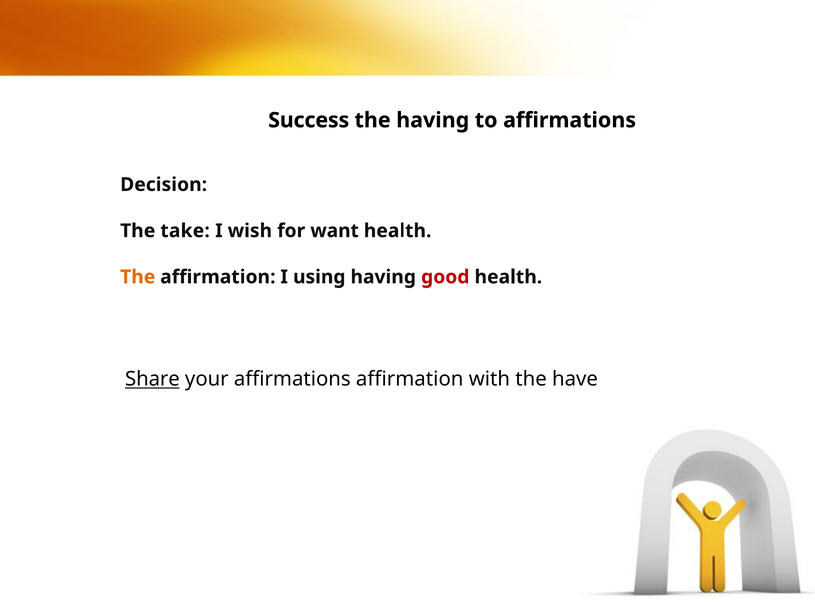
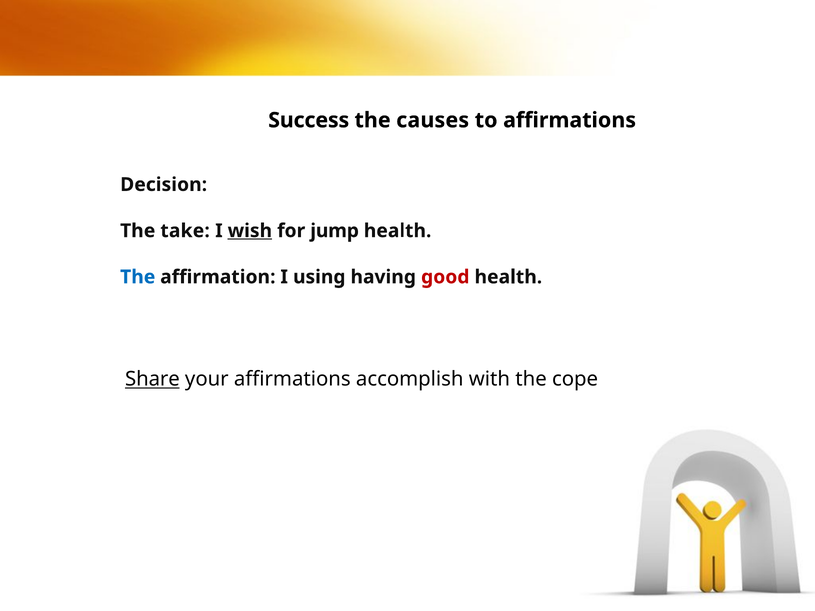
the having: having -> causes
wish underline: none -> present
want: want -> jump
The at (138, 277) colour: orange -> blue
affirmations affirmation: affirmation -> accomplish
have: have -> cope
